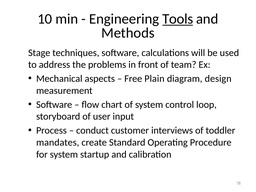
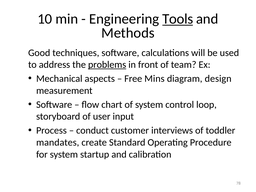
Stage: Stage -> Good
problems underline: none -> present
Plain: Plain -> Mins
